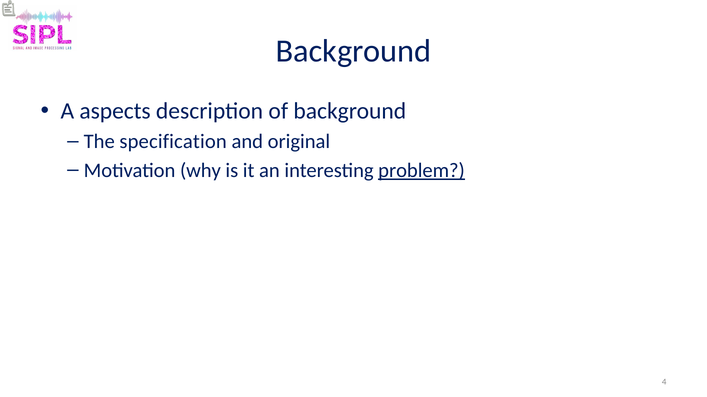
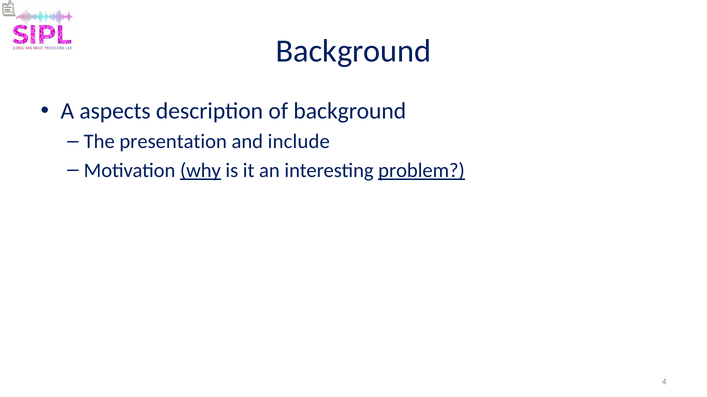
specification: specification -> presentation
original: original -> include
why underline: none -> present
